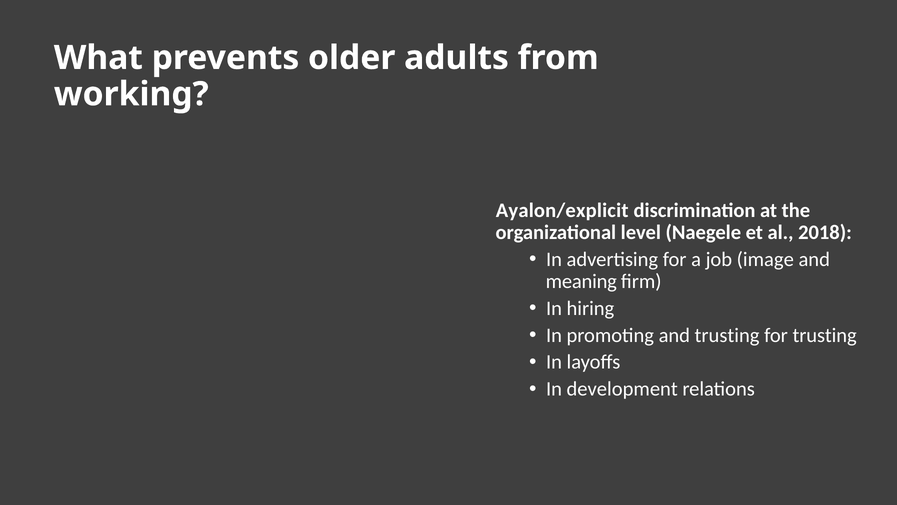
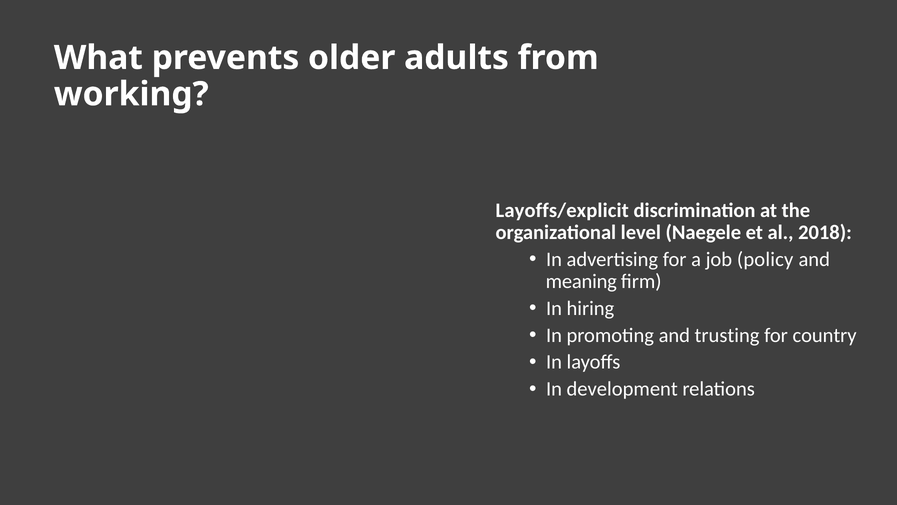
Ayalon/explicit: Ayalon/explicit -> Layoffs/explicit
image: image -> policy
for trusting: trusting -> country
